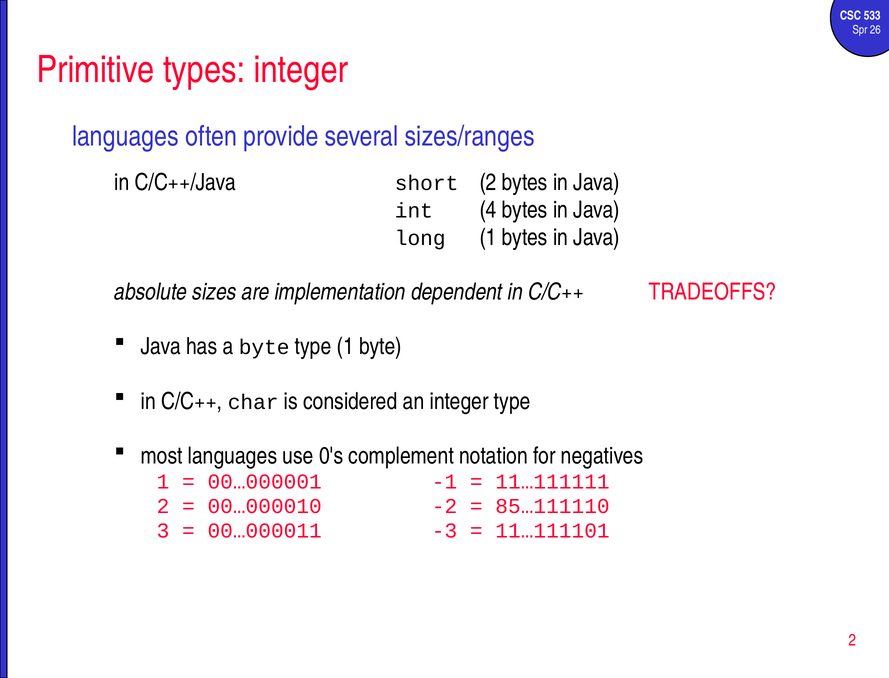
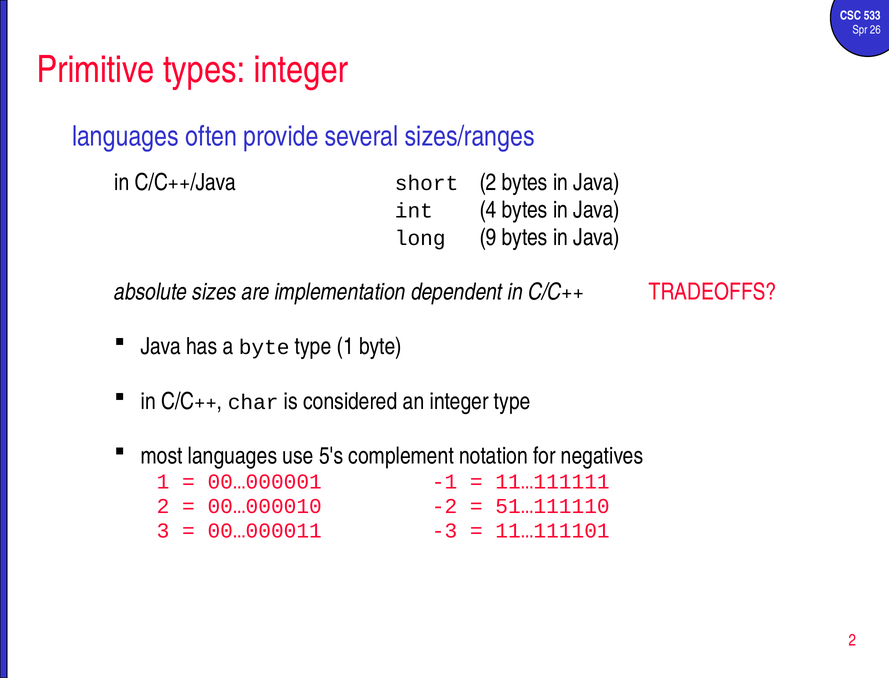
long 1: 1 -> 9
0's: 0's -> 5's
85…111110: 85…111110 -> 51…111110
